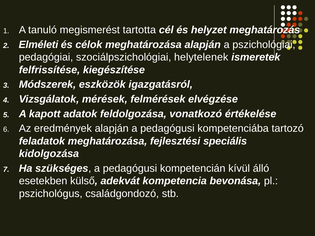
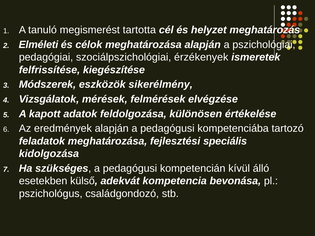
helytelenek: helytelenek -> érzékenyek
igazgatásról: igazgatásról -> sikerélmény
vonatkozó: vonatkozó -> különösen
